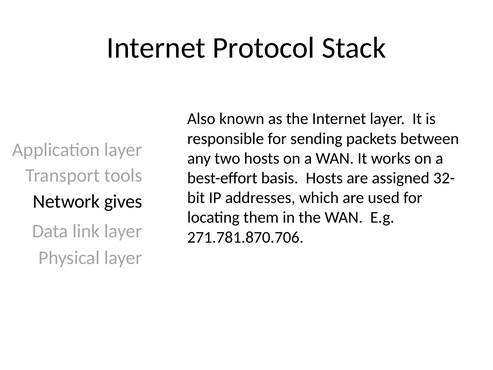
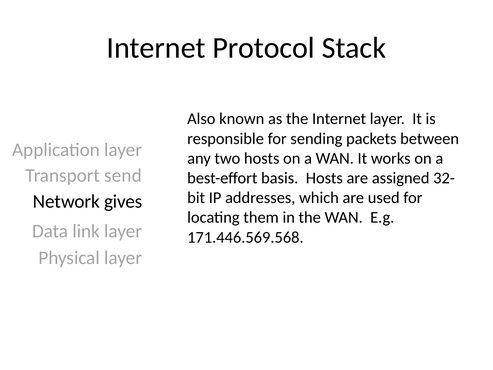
tools: tools -> send
271.781.870.706: 271.781.870.706 -> 171.446.569.568
